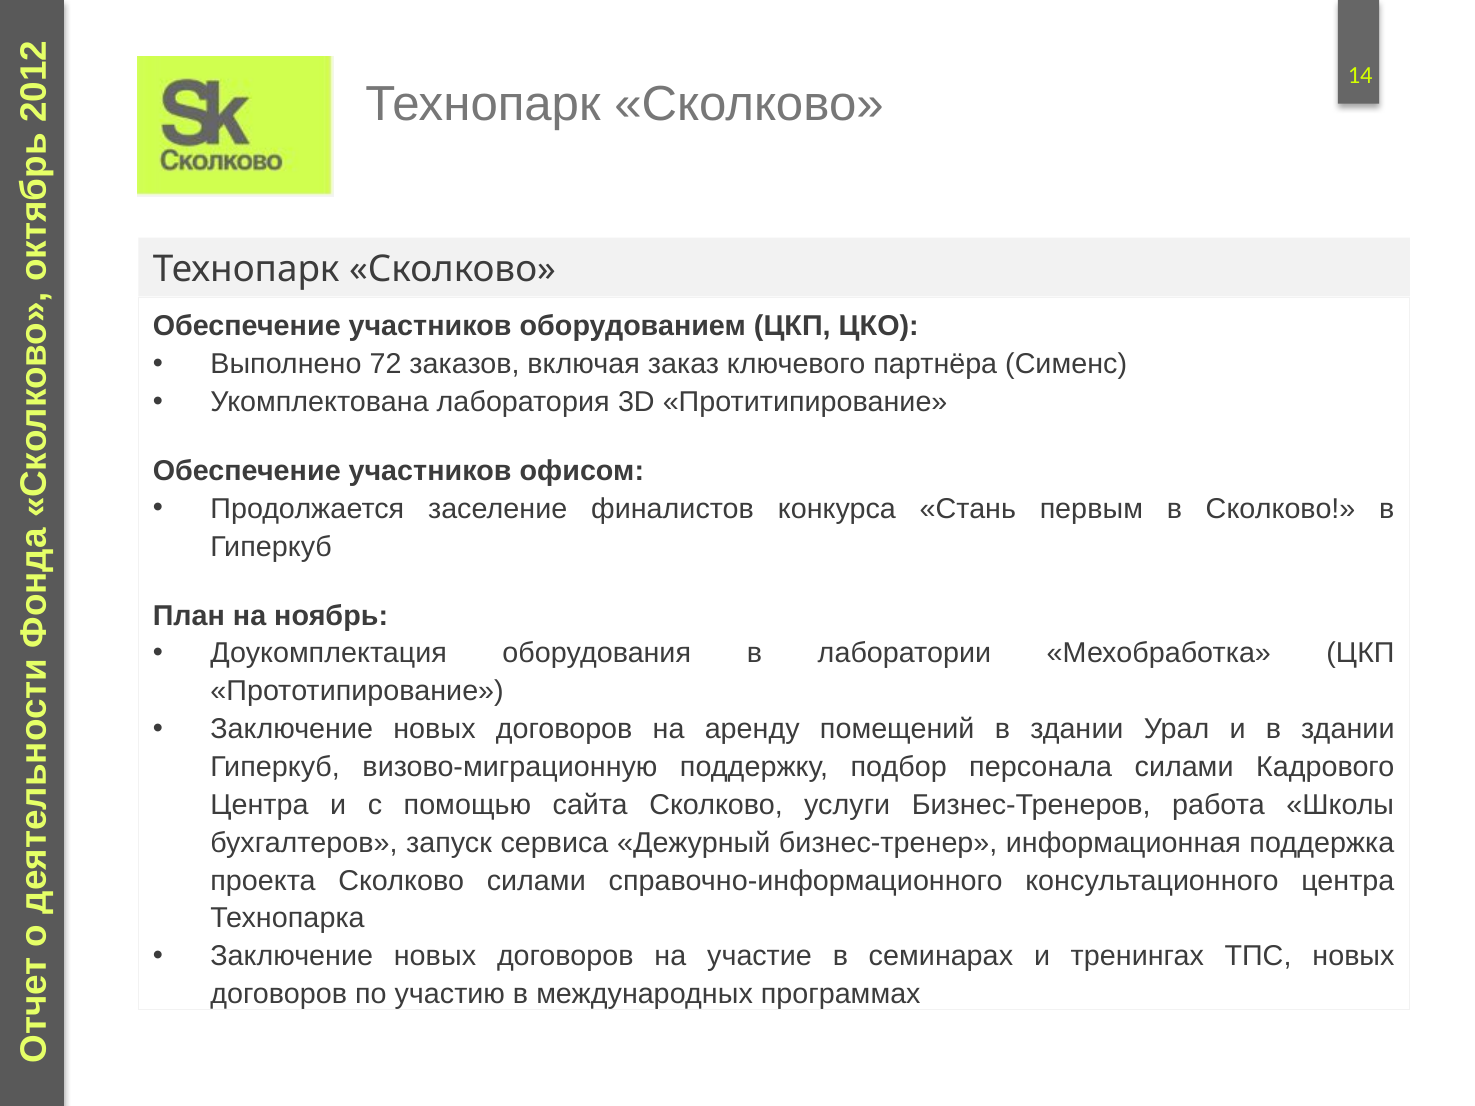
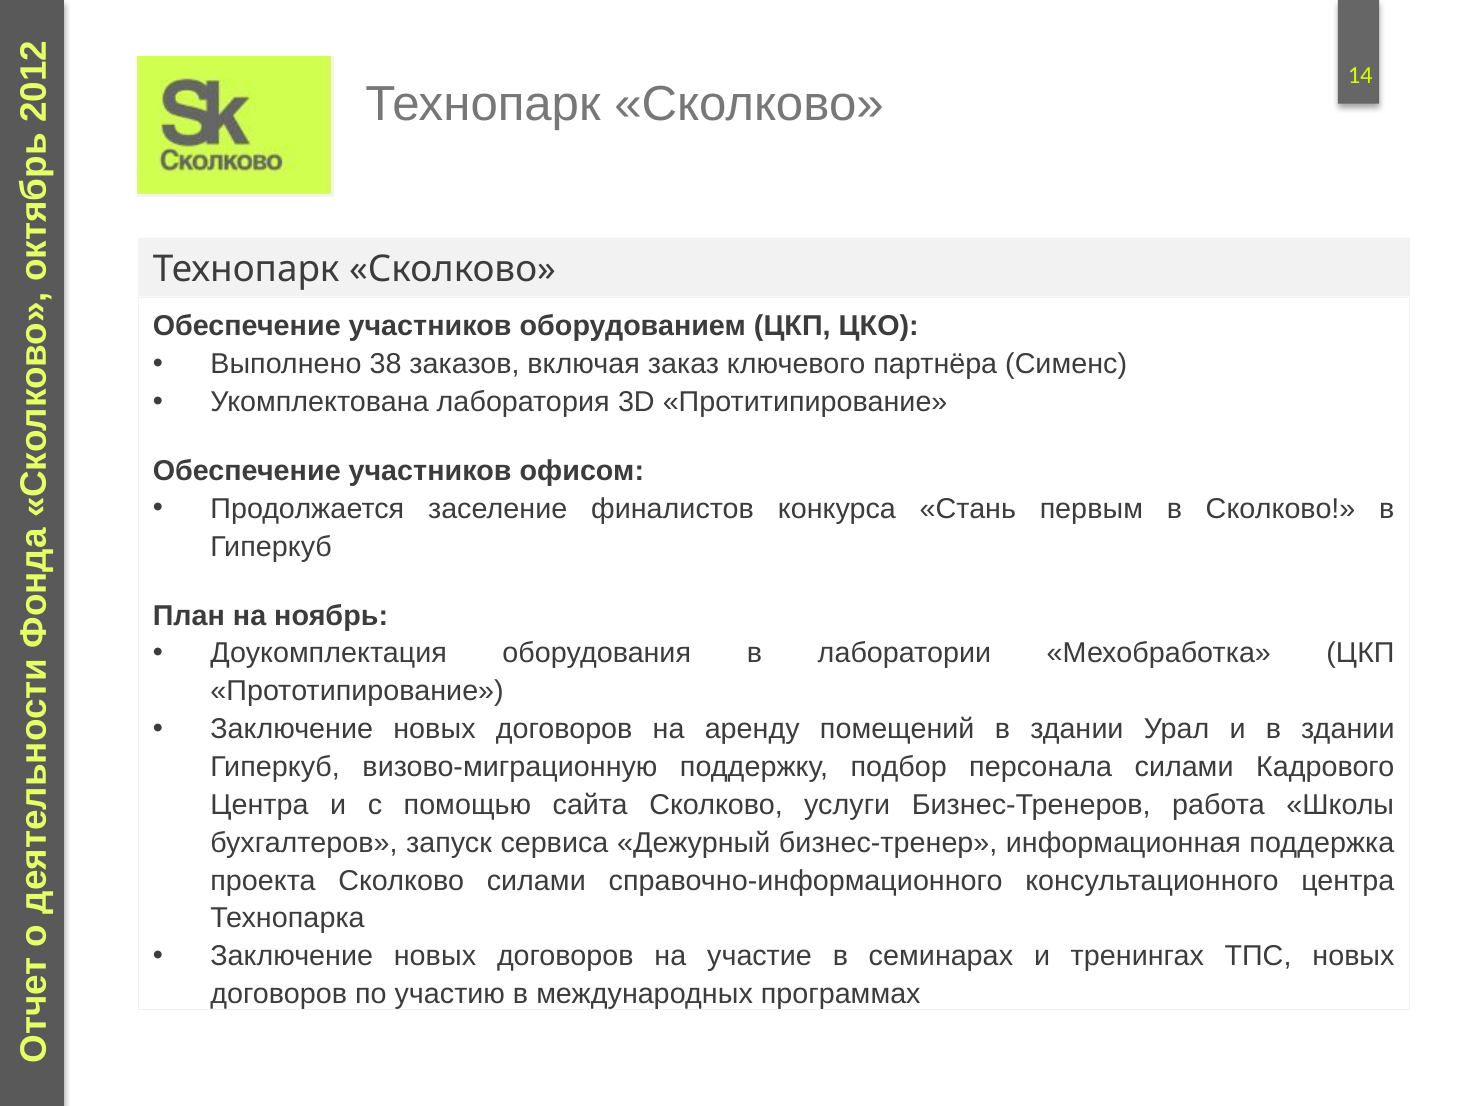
72: 72 -> 38
